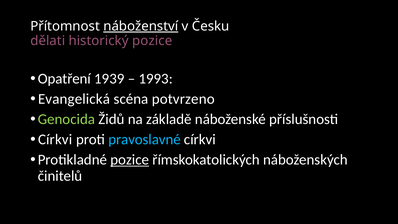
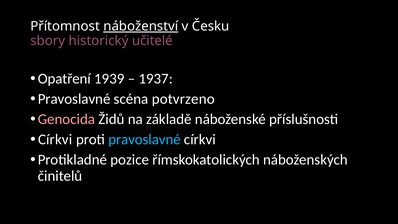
dělati: dělati -> sbory
historický pozice: pozice -> učitelé
1993: 1993 -> 1937
Evangelická at (74, 99): Evangelická -> Pravoslavné
Genocida colour: light green -> pink
pozice at (130, 160) underline: present -> none
